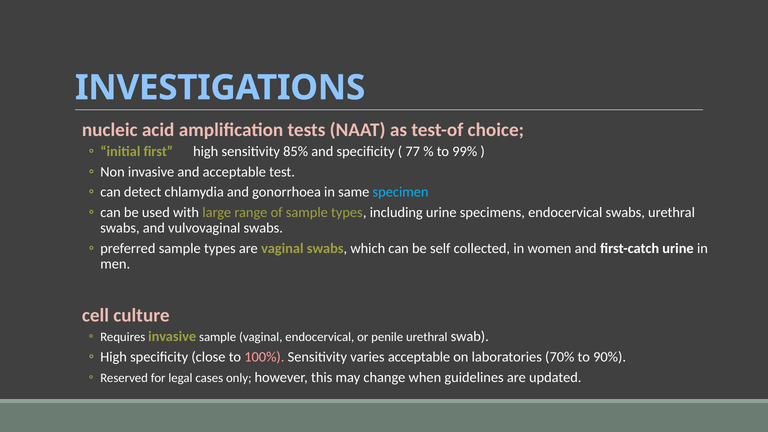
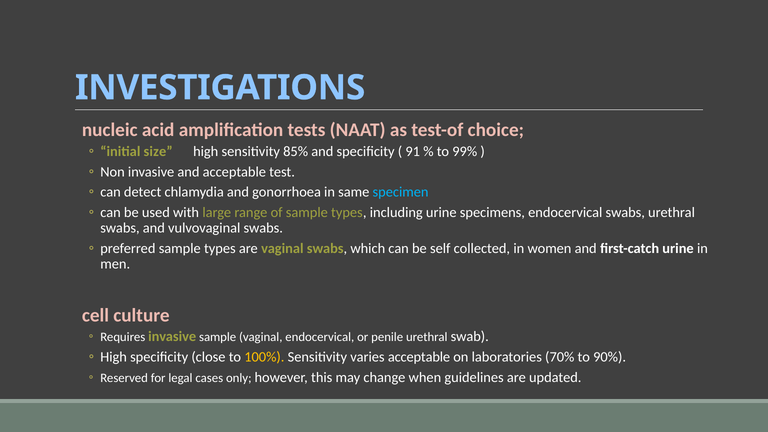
first: first -> size
77: 77 -> 91
100% colour: pink -> yellow
